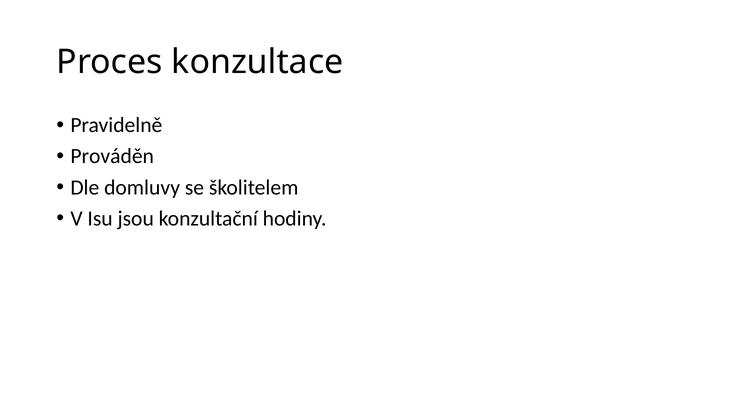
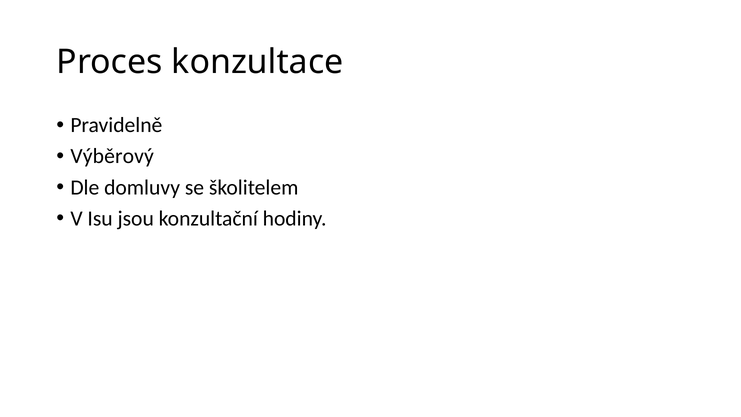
Prováděn: Prováděn -> Výběrový
